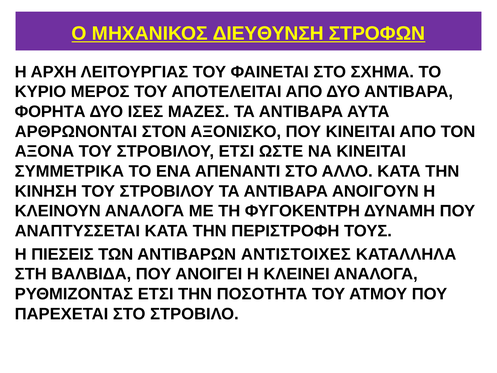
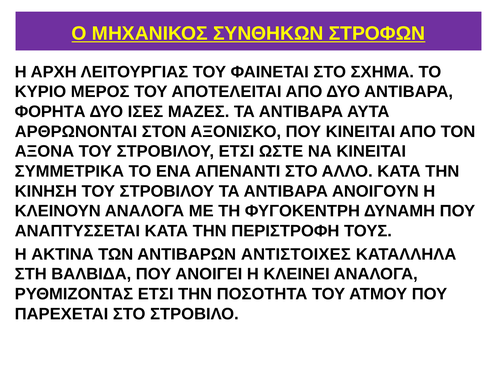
ΔΙΕΥΘΥΝΣΗ: ΔΙΕΥΘΥΝΣΗ -> ΣΥΝΘΗΚΩΝ
ΠΙΕΣΕΙΣ: ΠΙΕΣΕΙΣ -> ΑΚΤΙΝΑ
